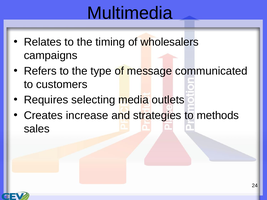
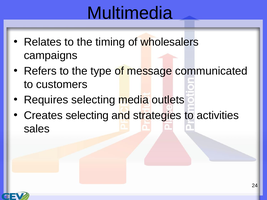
Creates increase: increase -> selecting
methods: methods -> activities
